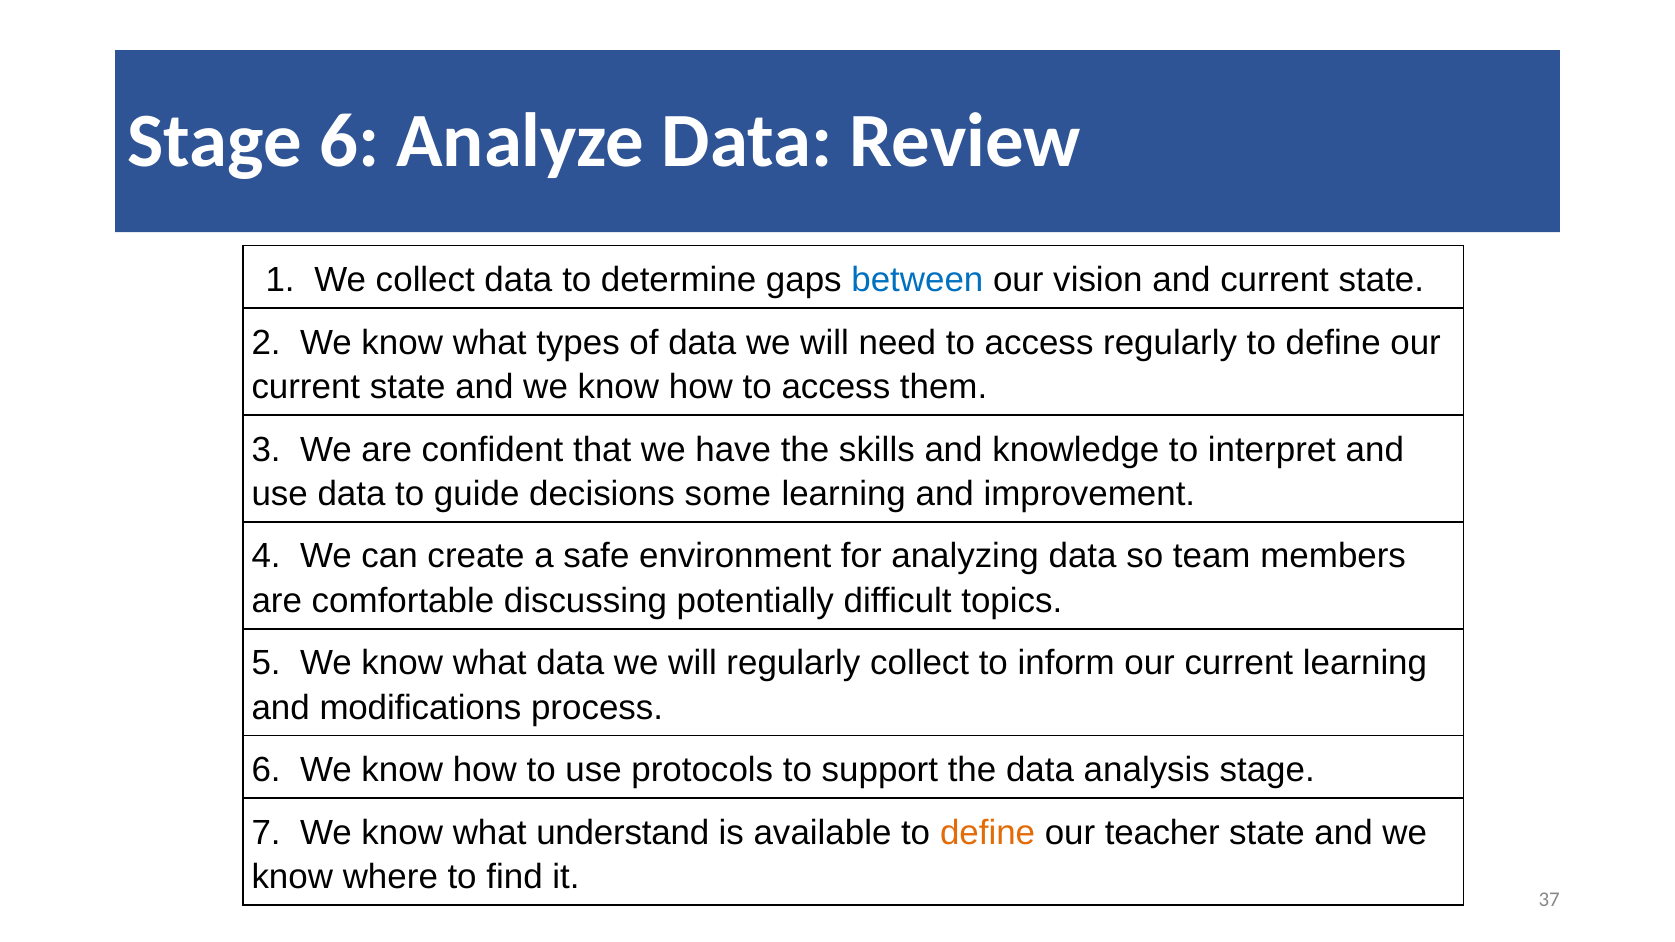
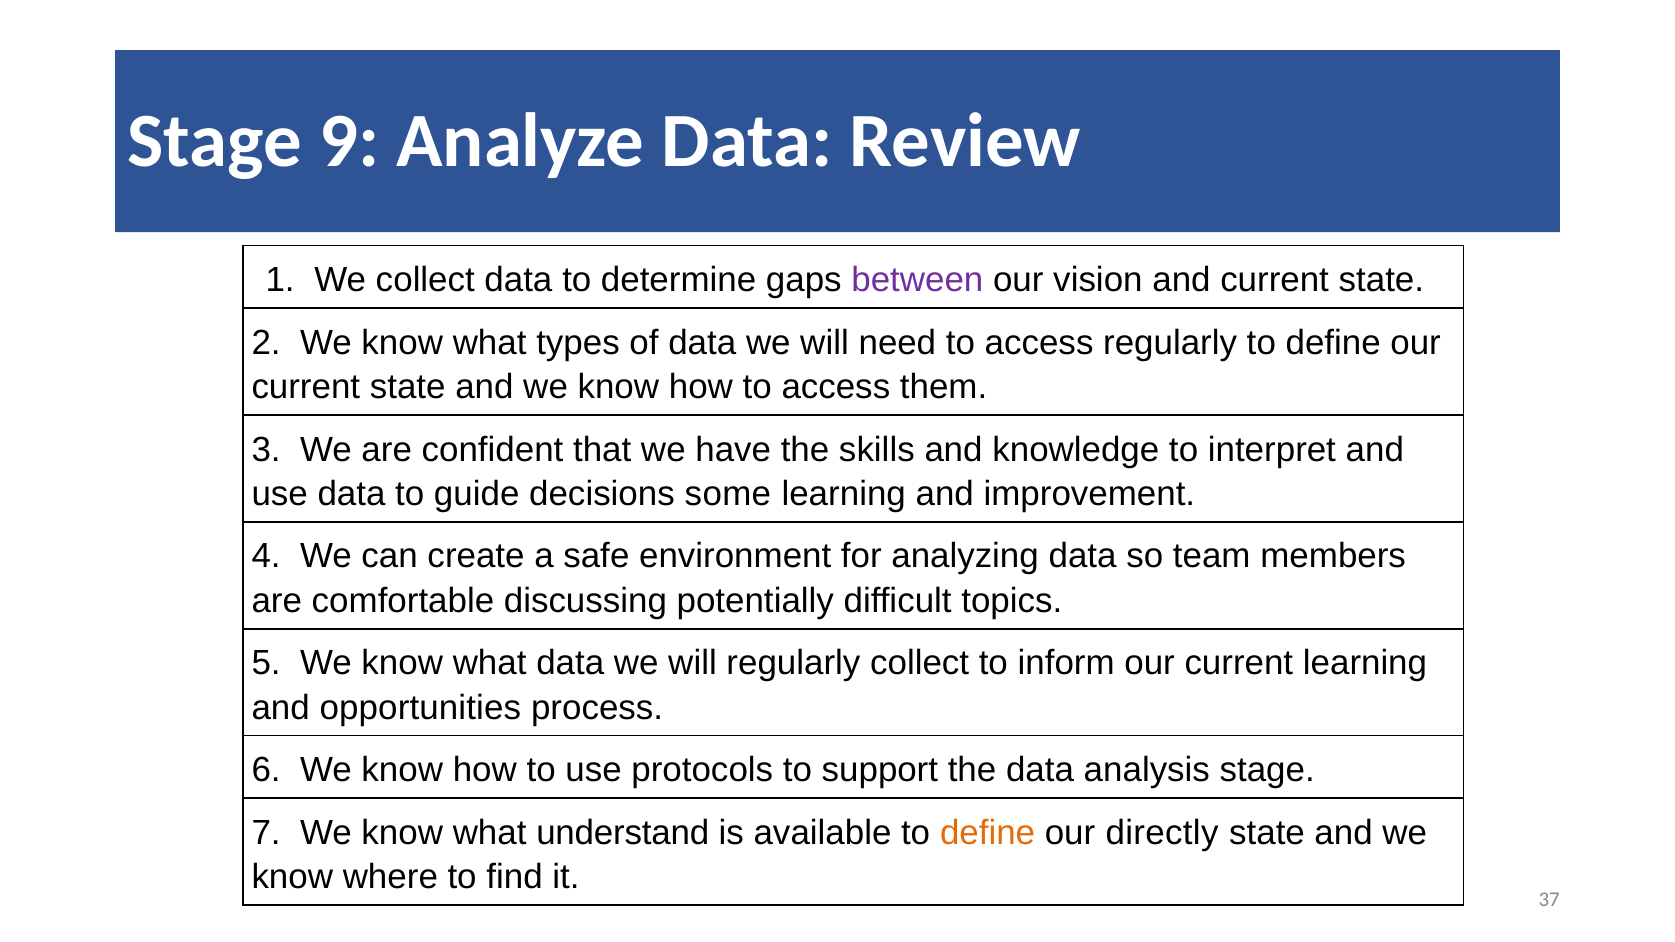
Stage 6: 6 -> 9
between colour: blue -> purple
modifications: modifications -> opportunities
teacher: teacher -> directly
